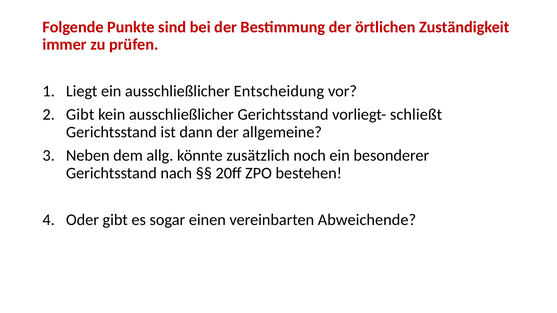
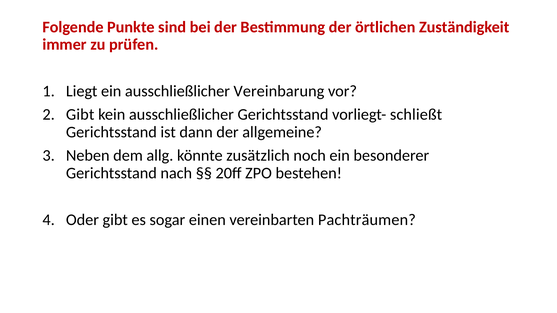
Entscheidung: Entscheidung -> Vereinbarung
Abweichende: Abweichende -> Pachträumen
